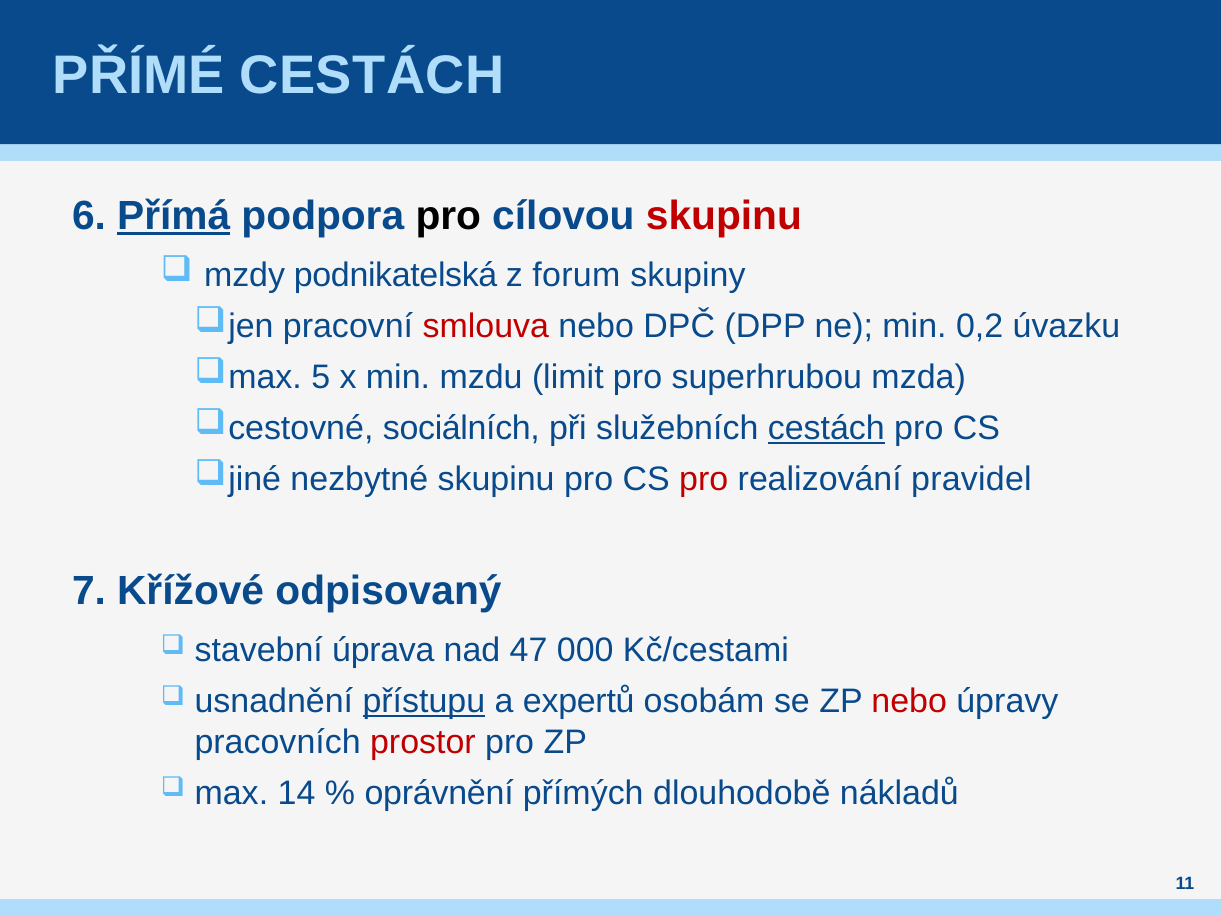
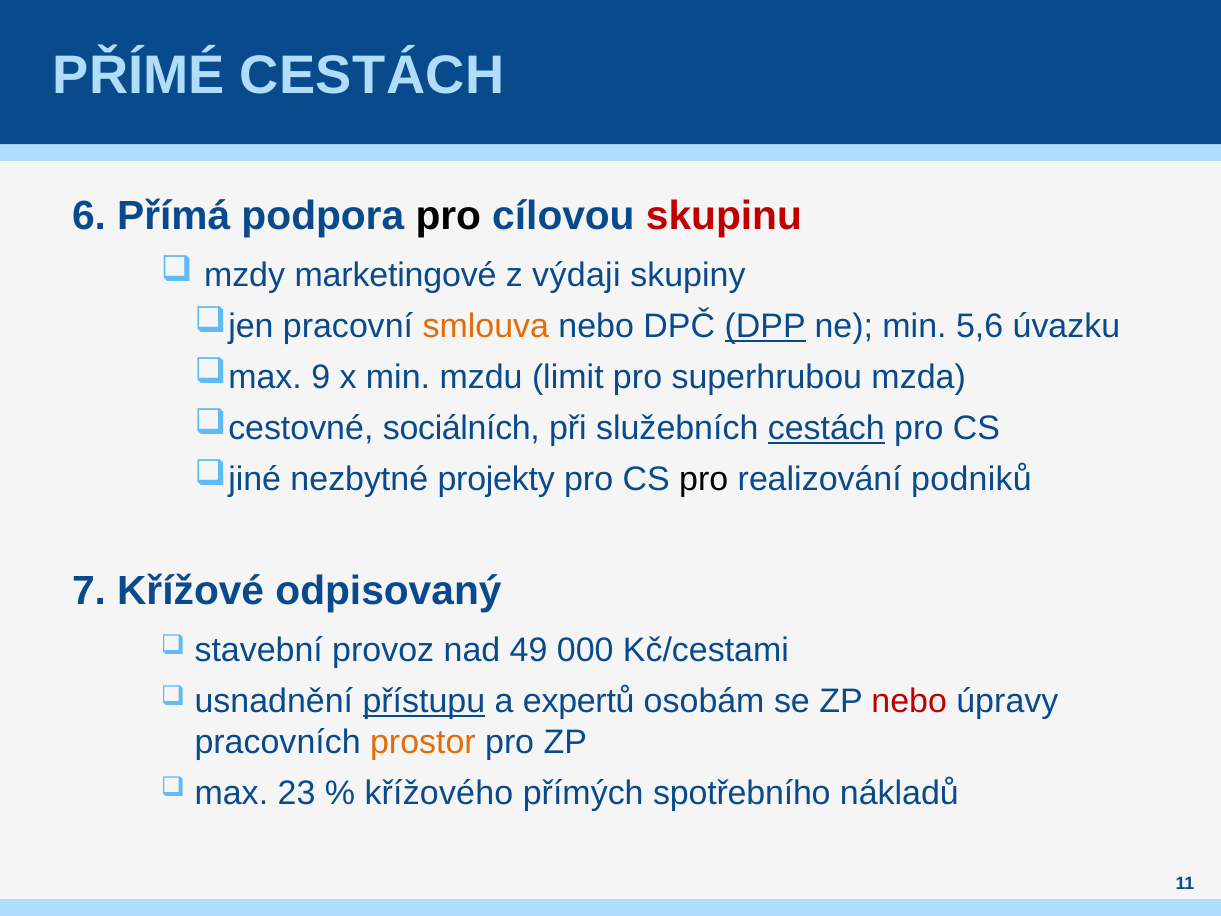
Přímá underline: present -> none
podnikatelská: podnikatelská -> marketingové
forum: forum -> výdaji
smlouva colour: red -> orange
DPP underline: none -> present
0,2: 0,2 -> 5,6
5: 5 -> 9
nezbytné skupinu: skupinu -> projekty
pro at (704, 479) colour: red -> black
pravidel: pravidel -> podniků
úprava: úprava -> provoz
47: 47 -> 49
prostor colour: red -> orange
14: 14 -> 23
oprávnění: oprávnění -> křížového
dlouhodobě: dlouhodobě -> spotřebního
